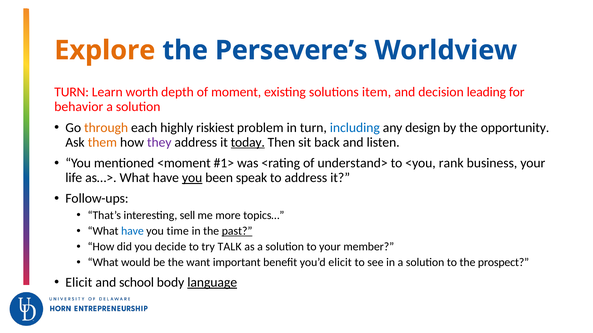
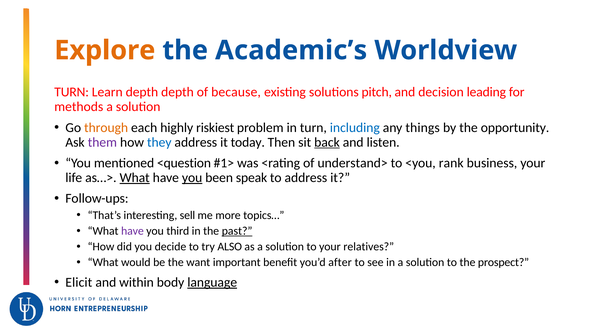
Persevere’s: Persevere’s -> Academic’s
Learn worth: worth -> depth
moment: moment -> because
item: item -> pitch
behavior: behavior -> methods
design: design -> things
them colour: orange -> purple
they colour: purple -> blue
today underline: present -> none
back underline: none -> present
<moment: <moment -> <question
What at (135, 178) underline: none -> present
have at (132, 231) colour: blue -> purple
time: time -> third
TALK: TALK -> ALSO
member: member -> relatives
you’d elicit: elicit -> after
school: school -> within
